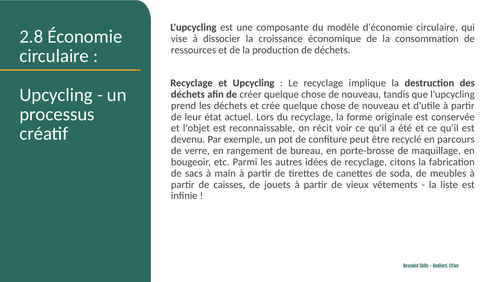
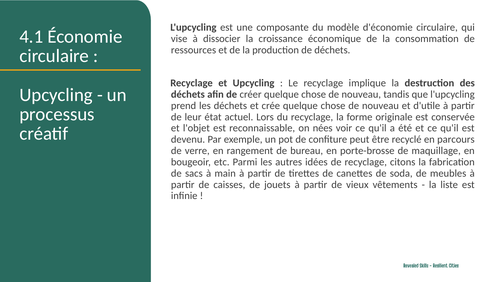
2.8: 2.8 -> 4.1
récit: récit -> nées
